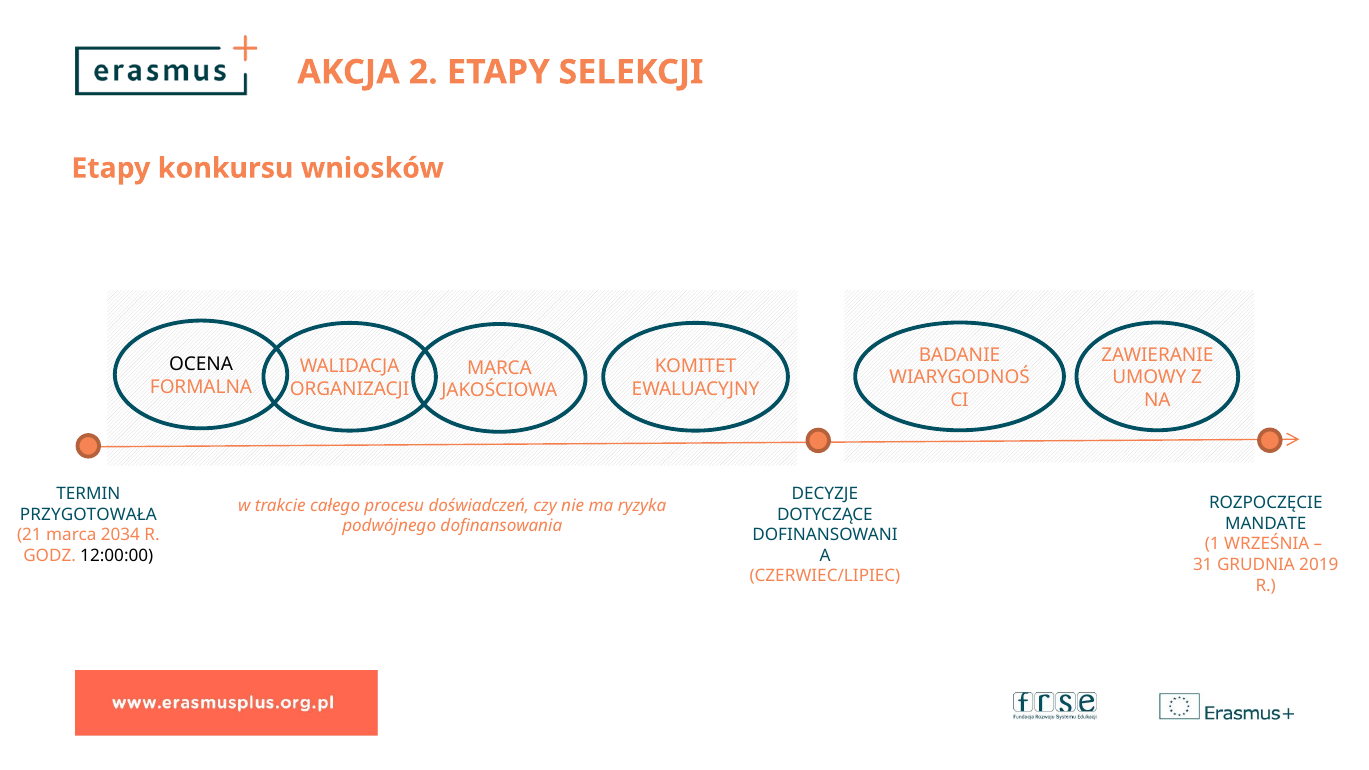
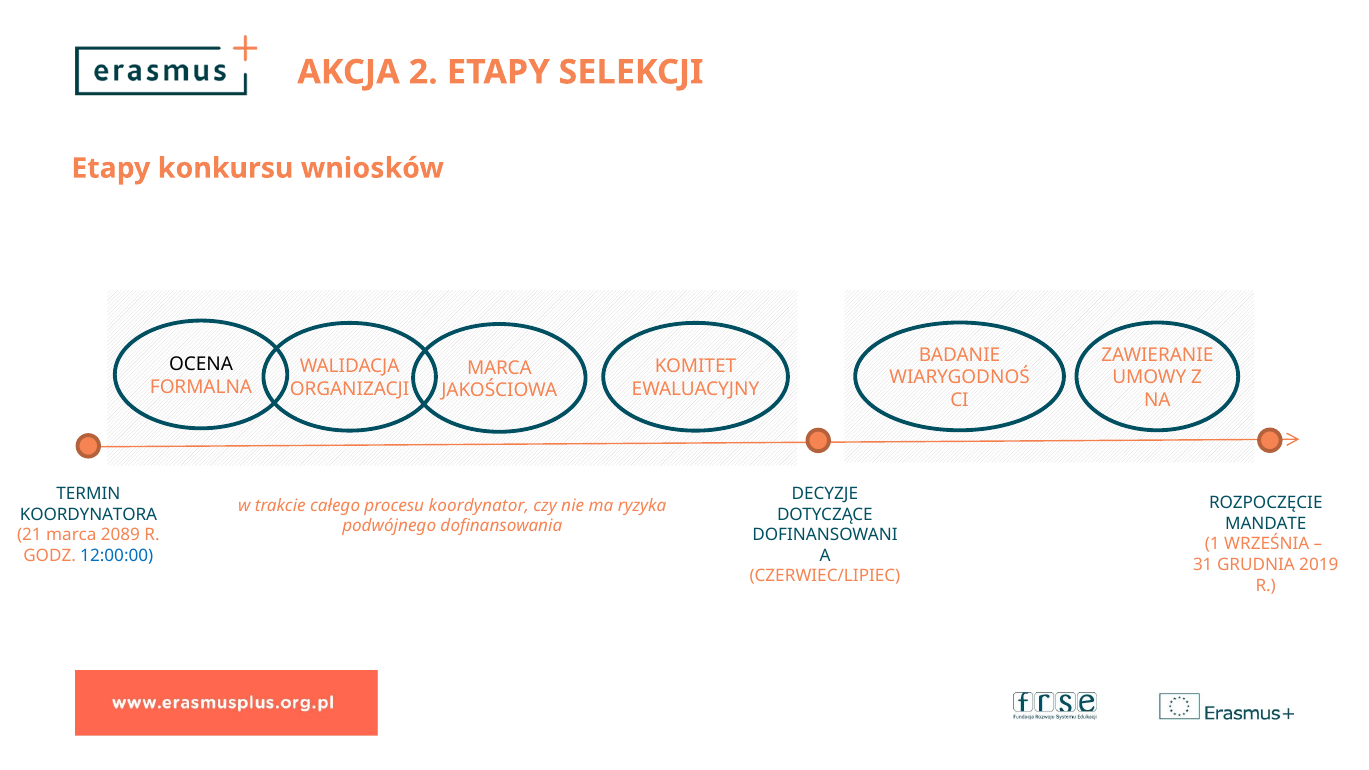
doświadczeń: doświadczeń -> koordynator
PRZYGOTOWAŁA: PRZYGOTOWAŁA -> KOORDYNATORA
2034: 2034 -> 2089
12:00:00 colour: black -> blue
